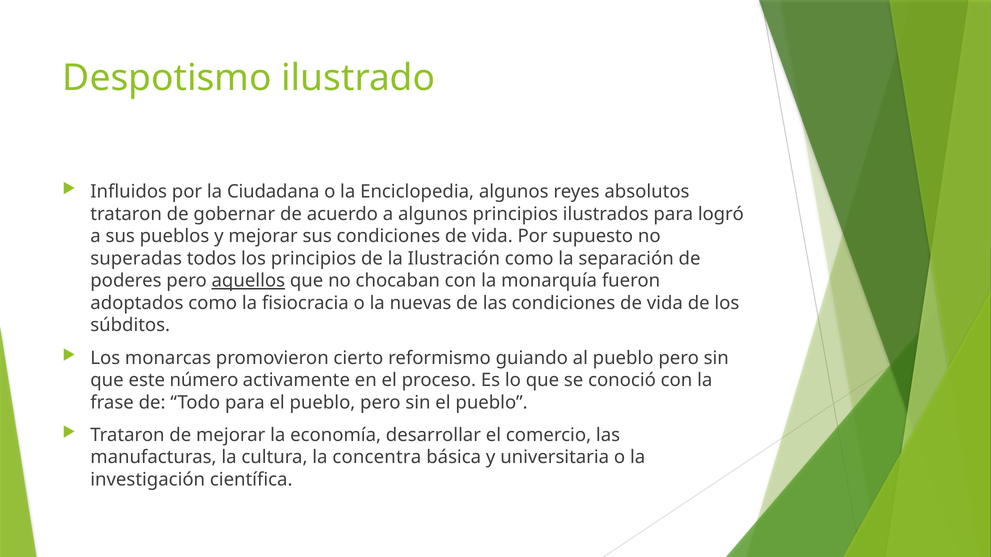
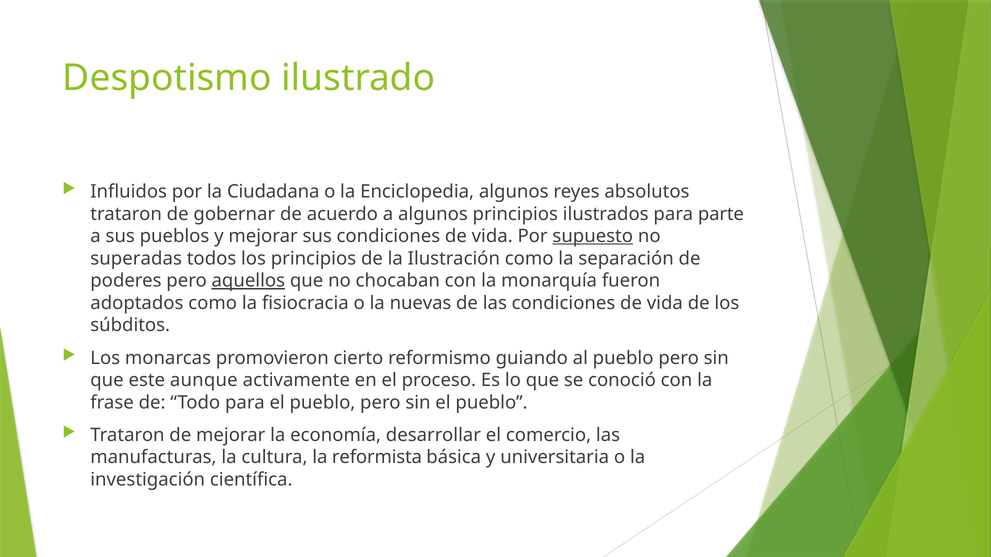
logró: logró -> parte
supuesto underline: none -> present
número: número -> aunque
concentra: concentra -> reformista
